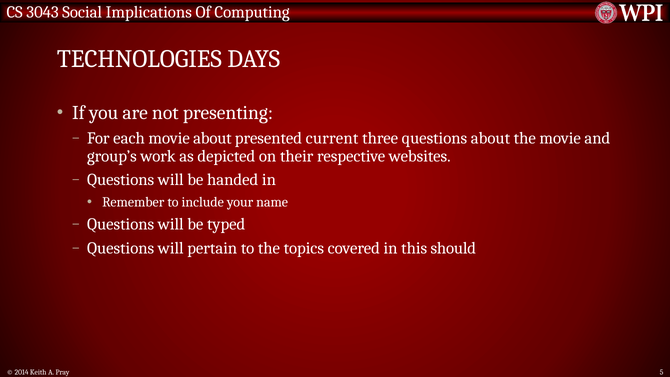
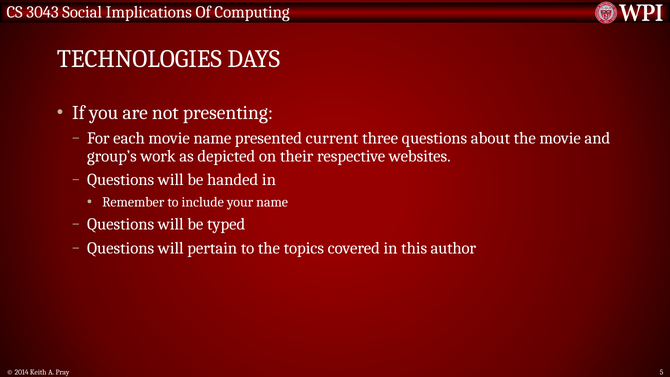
movie about: about -> name
should: should -> author
